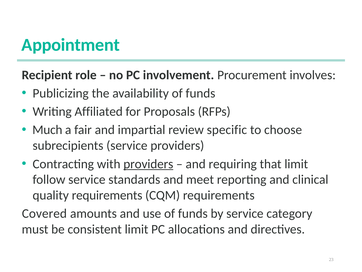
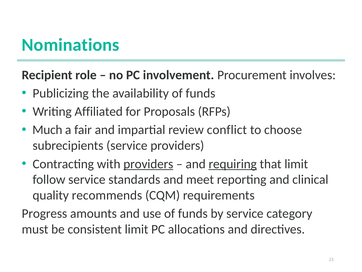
Appointment: Appointment -> Nominations
specific: specific -> conflict
requiring underline: none -> present
quality requirements: requirements -> recommends
Covered: Covered -> Progress
